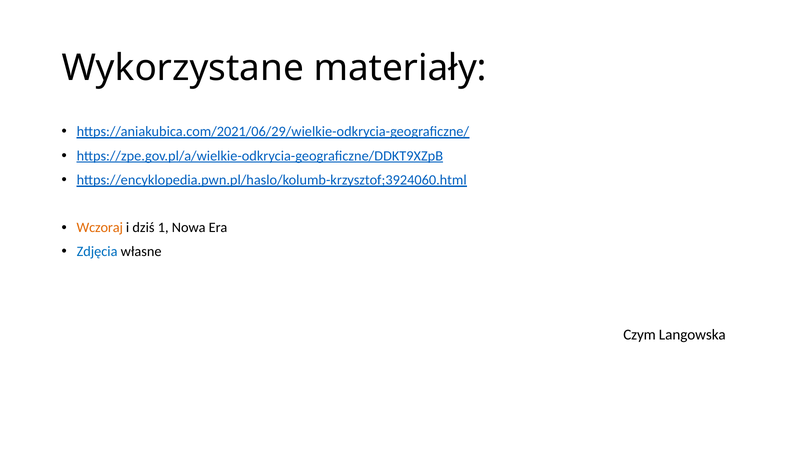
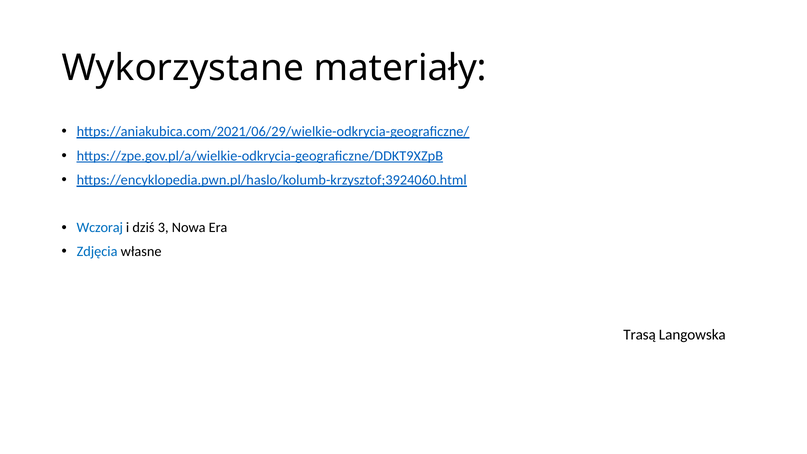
Wczoraj colour: orange -> blue
1: 1 -> 3
Czym: Czym -> Trasą
